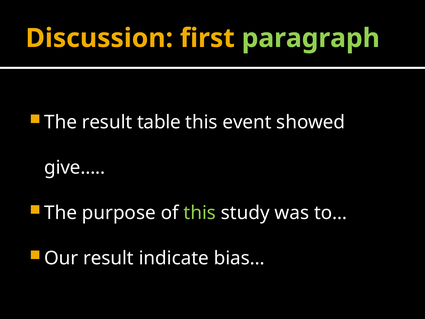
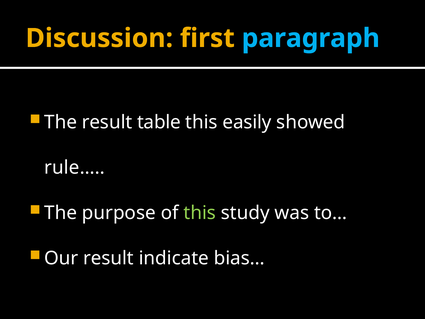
paragraph colour: light green -> light blue
event: event -> easily
give…: give… -> rule…
